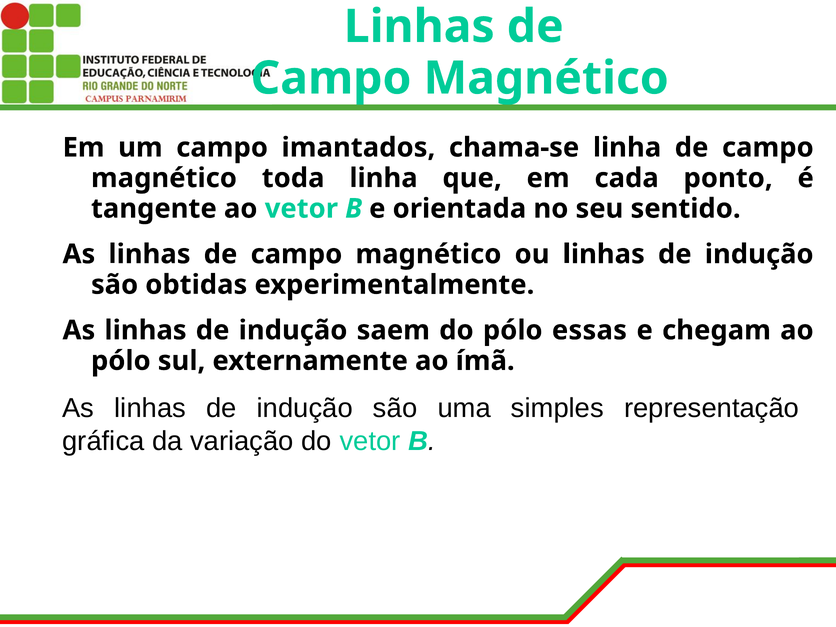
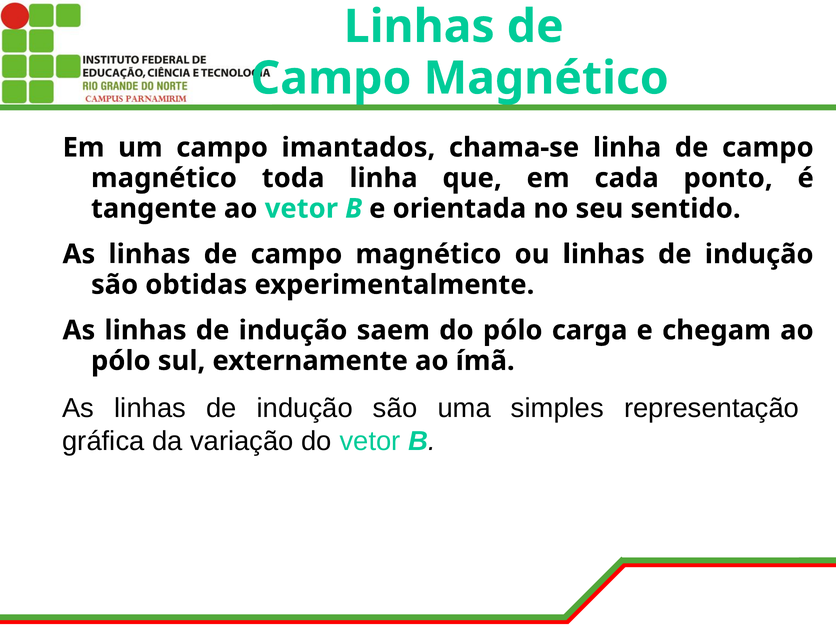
essas: essas -> carga
